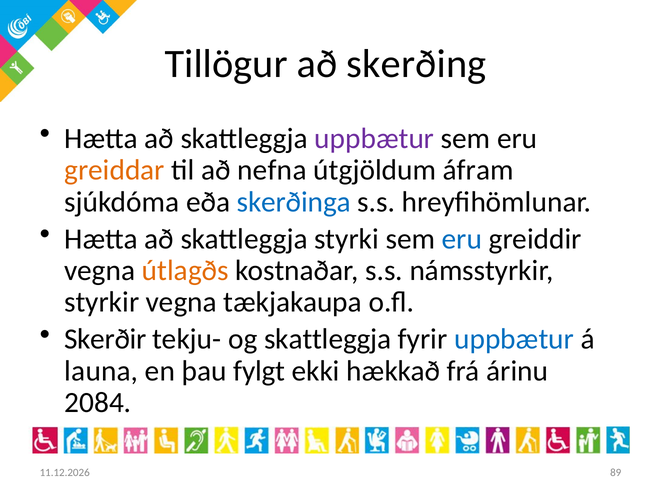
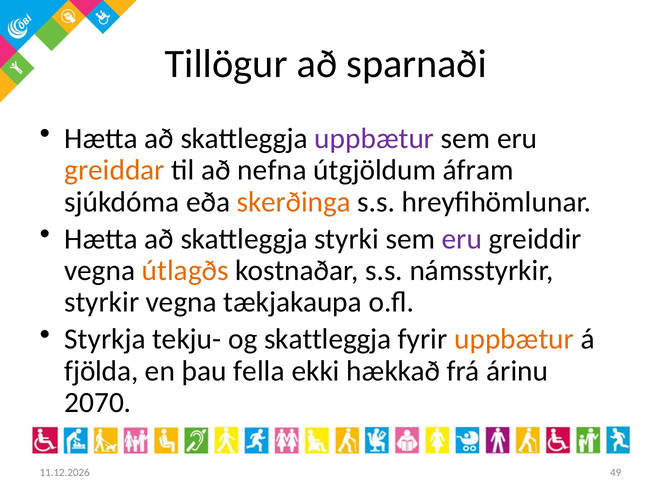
skerðing: skerðing -> sparnaði
skerðinga colour: blue -> orange
eru at (462, 239) colour: blue -> purple
Skerðir: Skerðir -> Styrkja
uppbætur at (514, 340) colour: blue -> orange
launa: launa -> fjölda
fylgt: fylgt -> fella
2084: 2084 -> 2070
89: 89 -> 49
